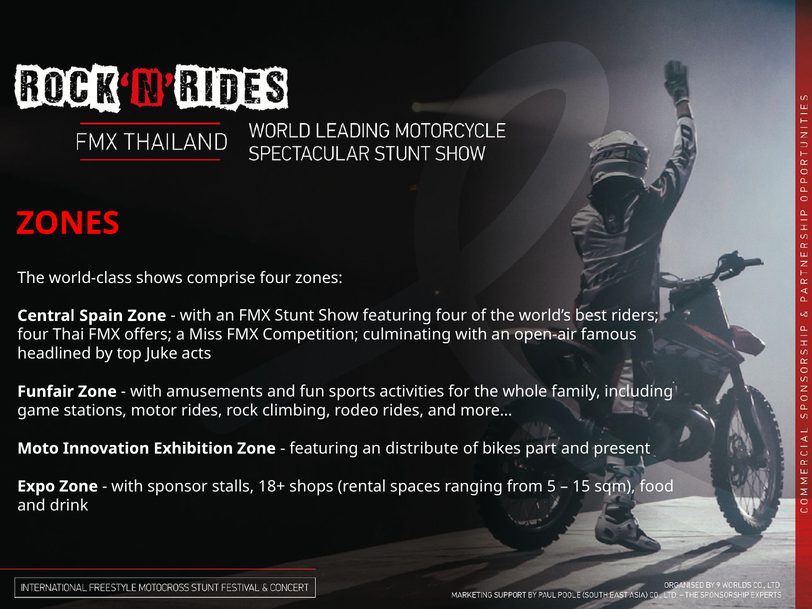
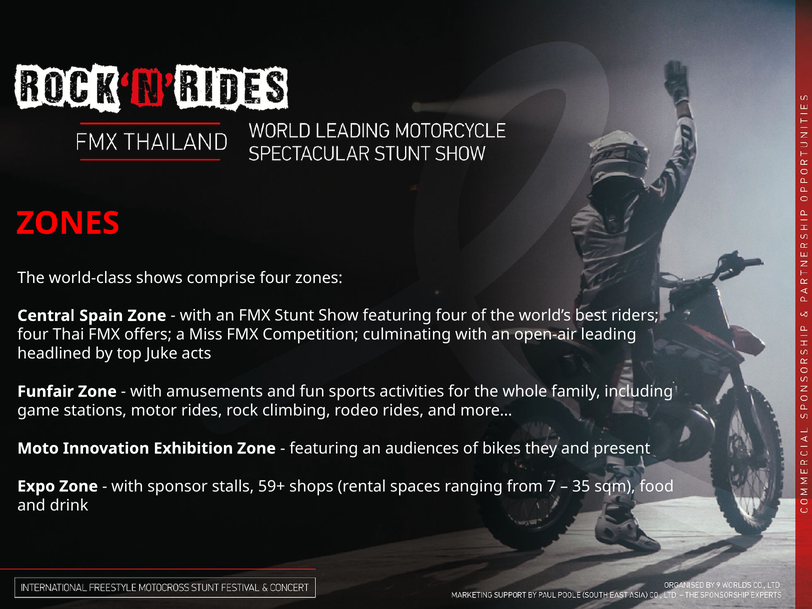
famous: famous -> leading
distribute: distribute -> audiences
part: part -> they
18+: 18+ -> 59+
5: 5 -> 7
15: 15 -> 35
